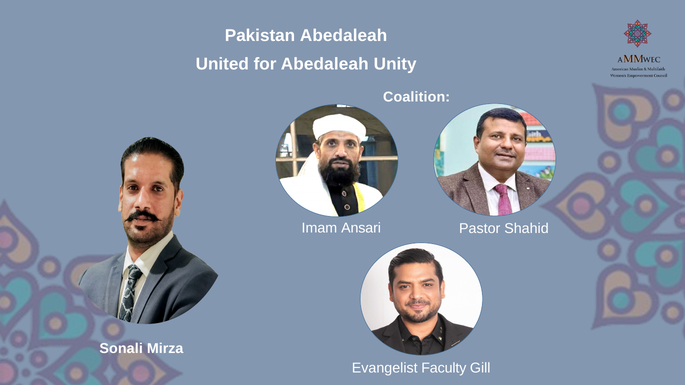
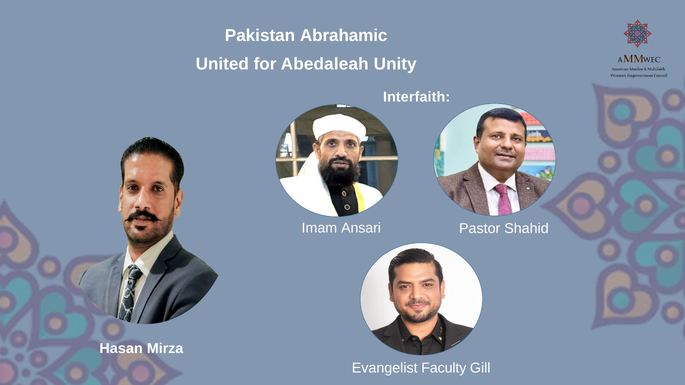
Pakistan Abedaleah: Abedaleah -> Abrahamic
Coalition: Coalition -> Interfaith
Sonali: Sonali -> Hasan
